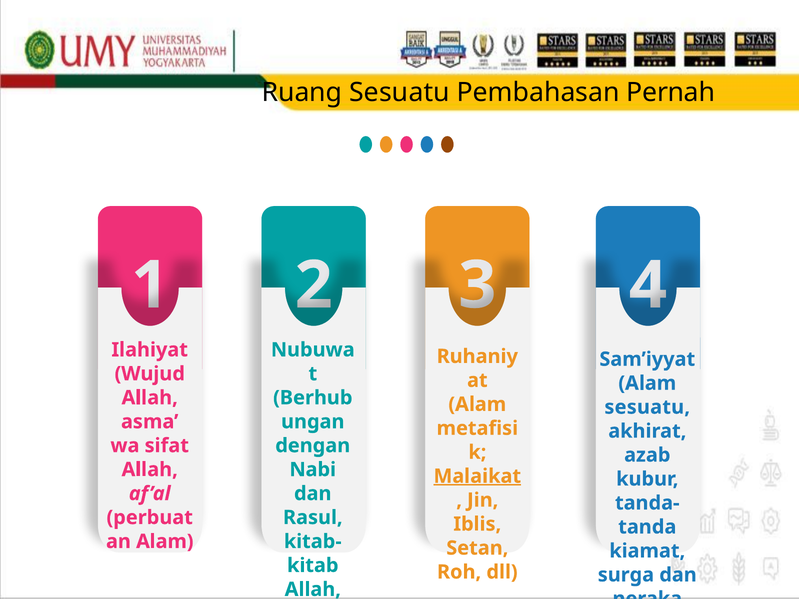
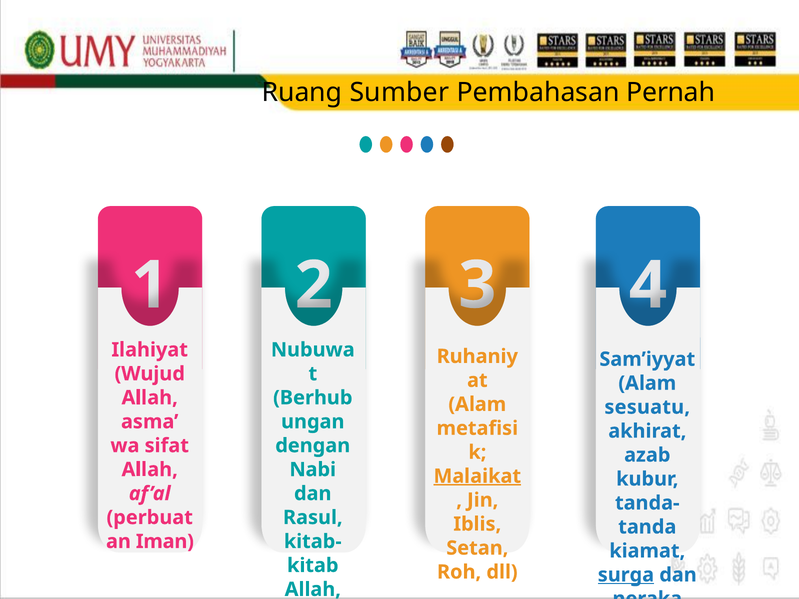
Ruang Sesuatu: Sesuatu -> Sumber
Alam at (165, 542): Alam -> Iman
surga underline: none -> present
